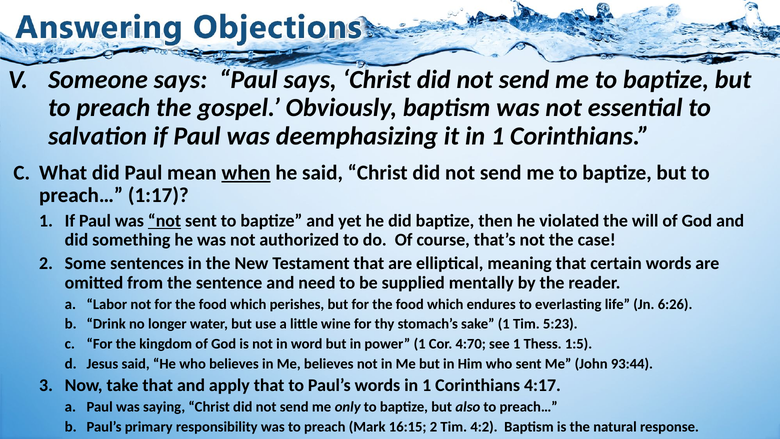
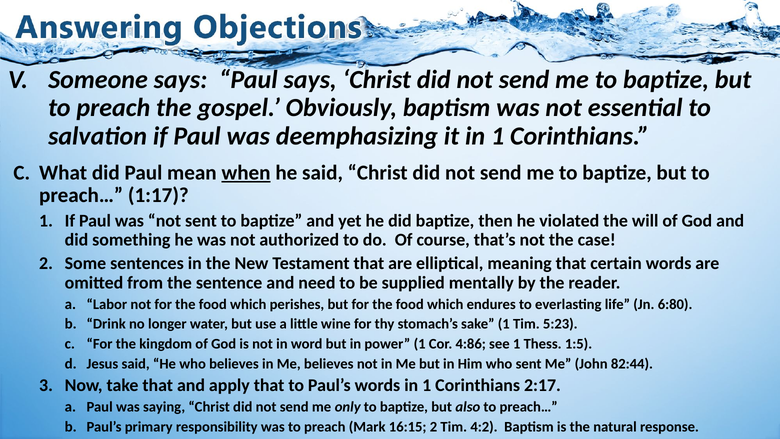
not at (165, 221) underline: present -> none
6:26: 6:26 -> 6:80
4:70: 4:70 -> 4:86
93:44: 93:44 -> 82:44
4:17: 4:17 -> 2:17
